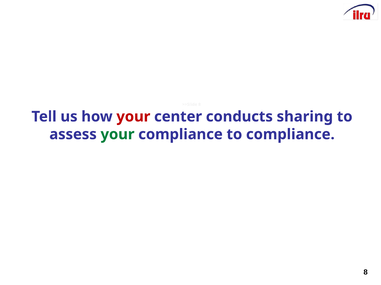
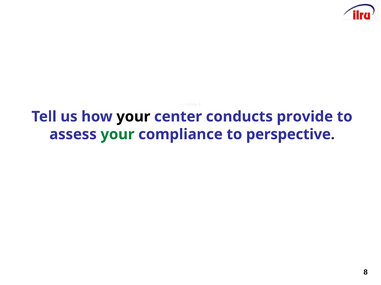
your at (133, 117) colour: red -> black
sharing: sharing -> provide
to compliance: compliance -> perspective
